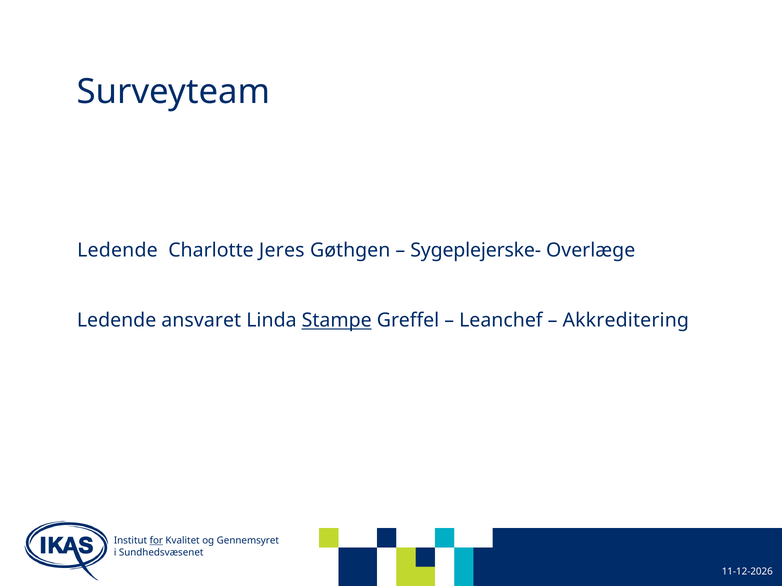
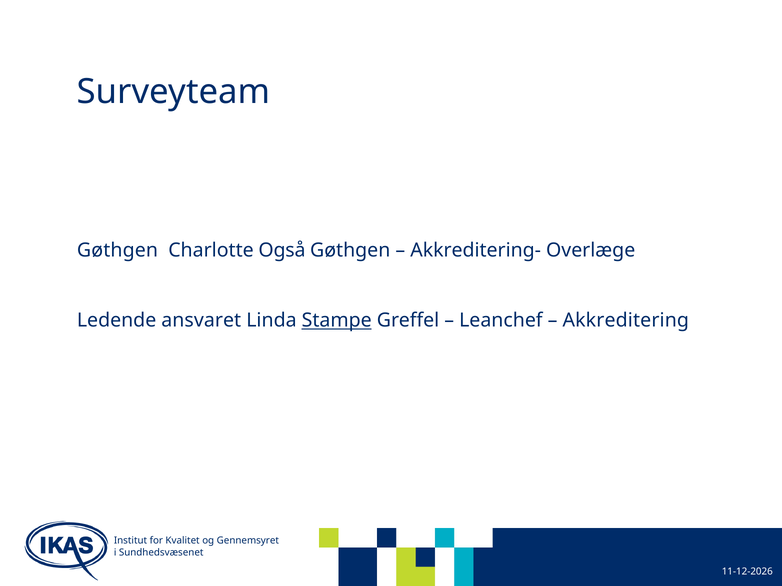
Ledende at (117, 250): Ledende -> Gøthgen
Jeres: Jeres -> Også
Sygeplejerske-: Sygeplejerske- -> Akkreditering-
for underline: present -> none
